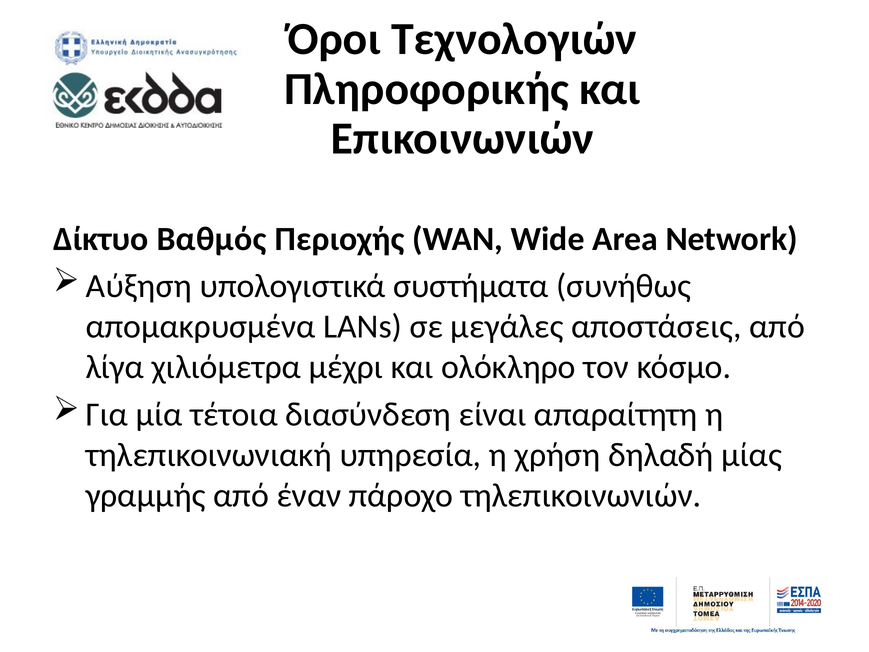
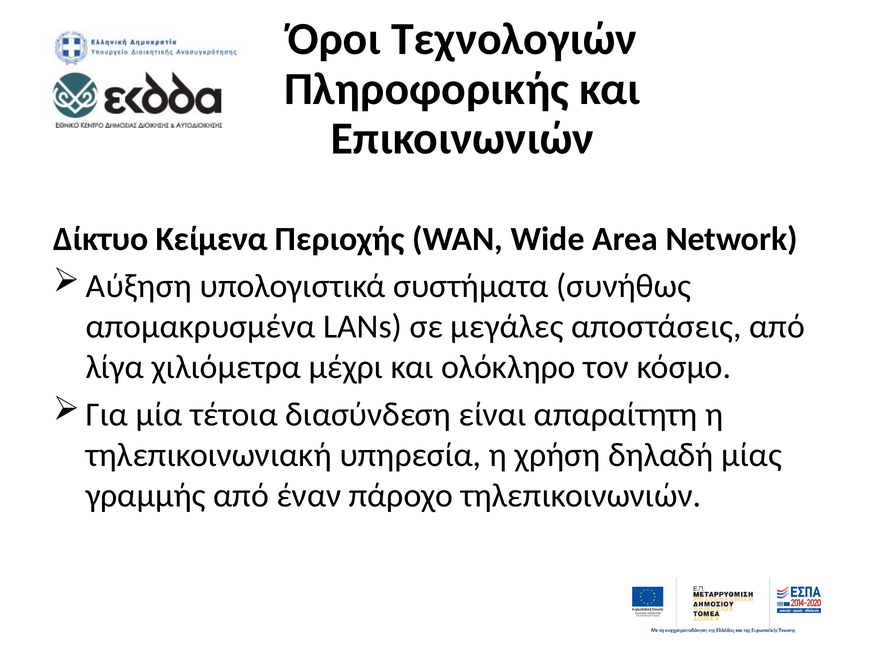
Βαθμός: Βαθμός -> Κείμενα
